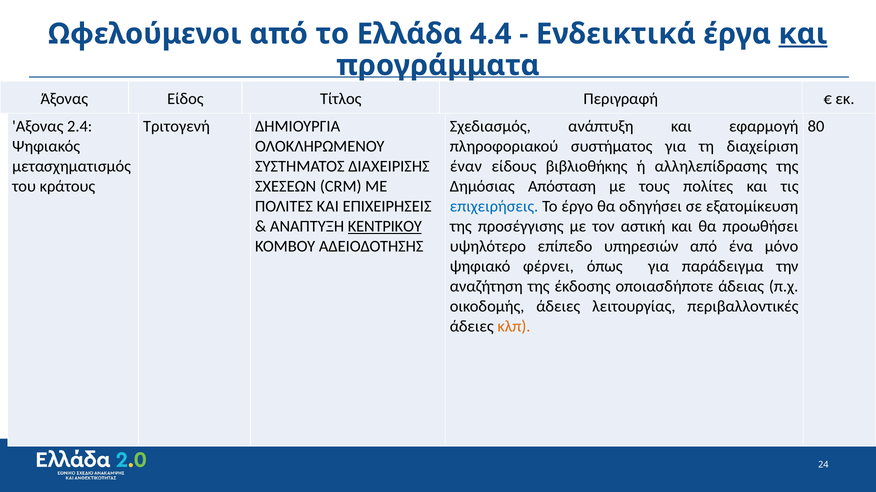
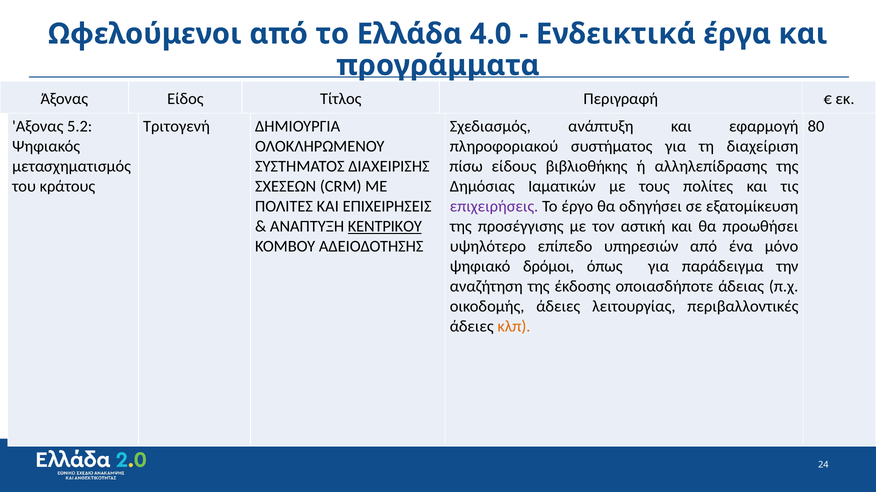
4.4: 4.4 -> 4.0
και at (803, 34) underline: present -> none
2.4: 2.4 -> 5.2
έναν: έναν -> πίσω
Απόσταση: Απόσταση -> Ιαματικών
επιχειρήσεις colour: blue -> purple
φέρνει: φέρνει -> δρόμοι
